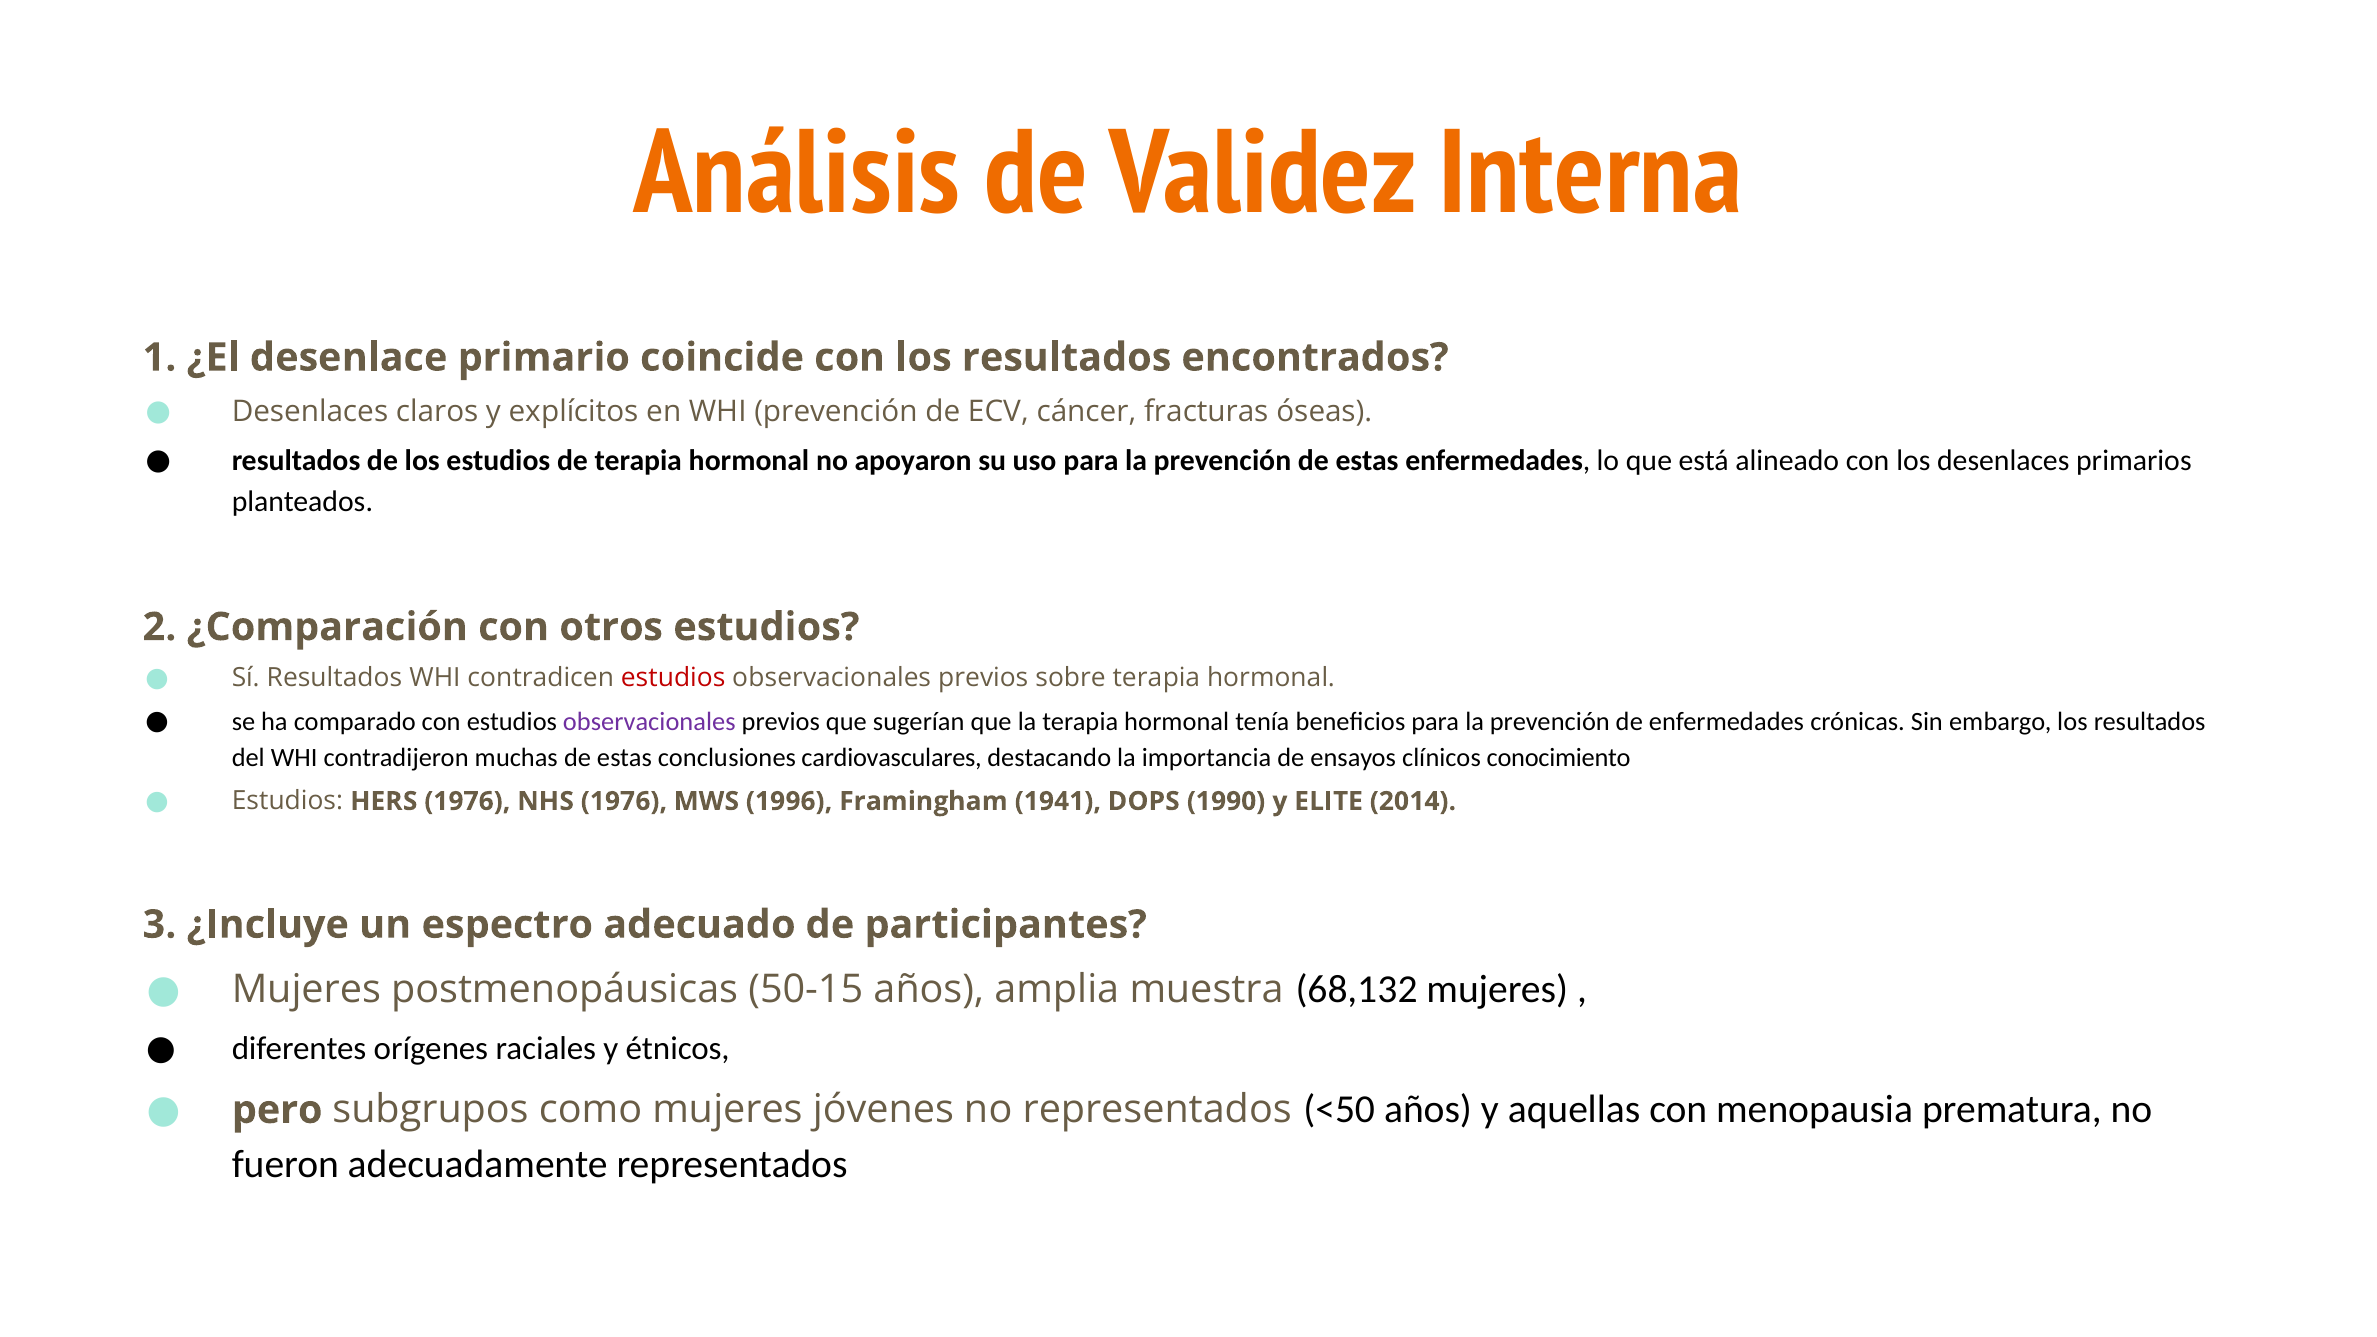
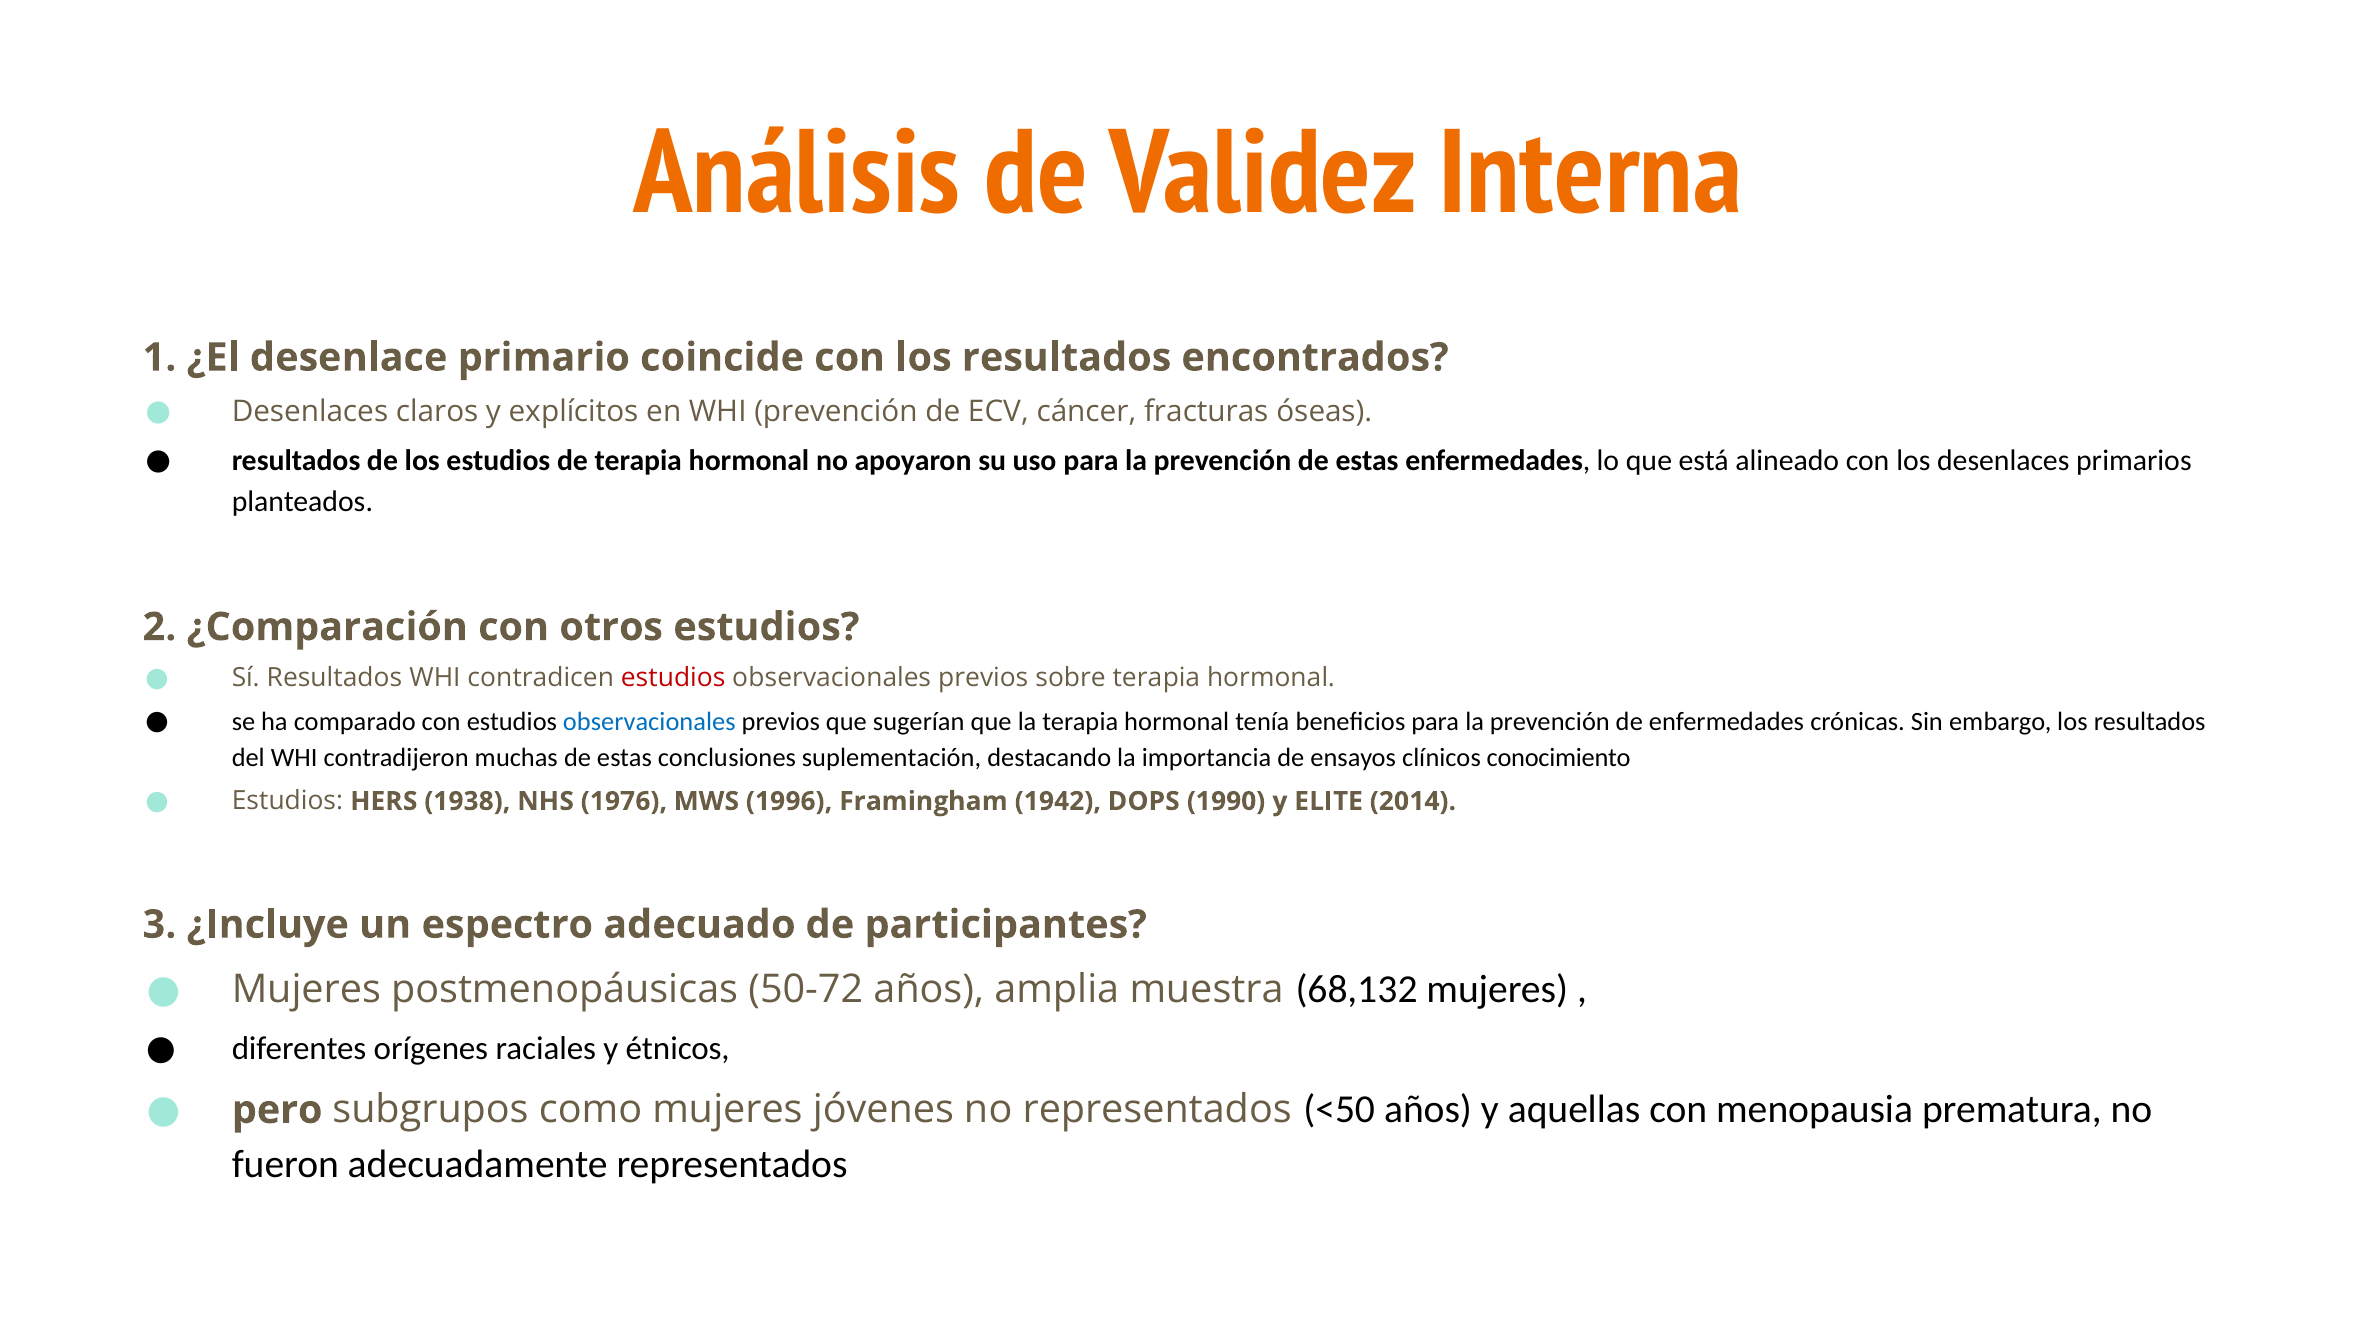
observacionales at (649, 721) colour: purple -> blue
cardiovasculares: cardiovasculares -> suplementación
HERS 1976: 1976 -> 1938
1941: 1941 -> 1942
50-15: 50-15 -> 50-72
